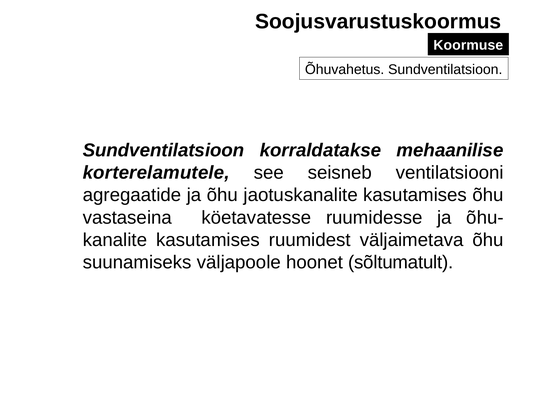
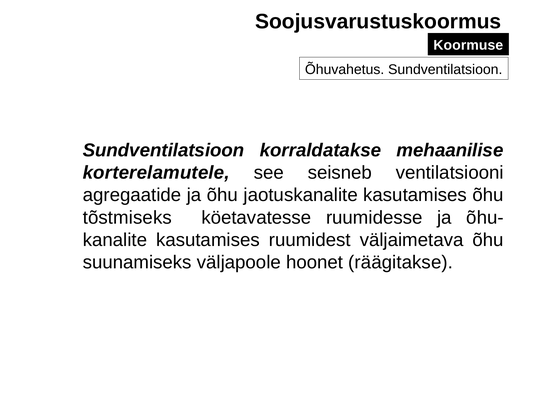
vastaseina: vastaseina -> tõstmiseks
sõltumatult: sõltumatult -> räägitakse
